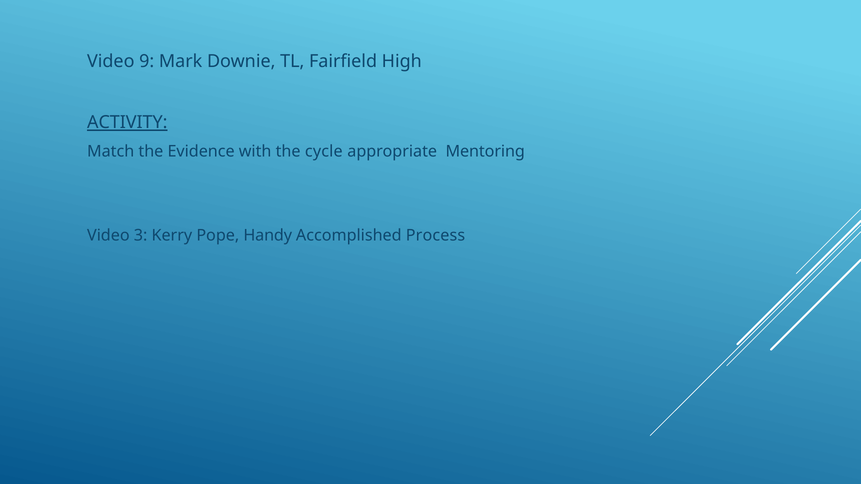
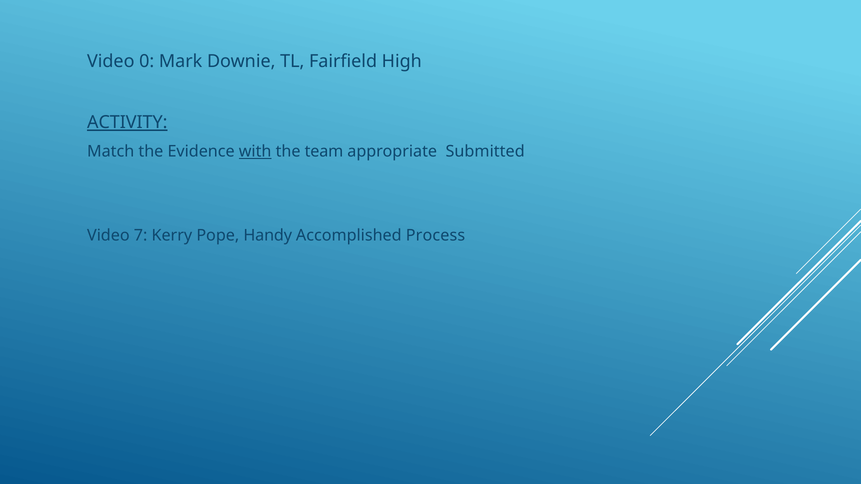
9: 9 -> 0
with underline: none -> present
cycle: cycle -> team
Mentoring: Mentoring -> Submitted
3: 3 -> 7
